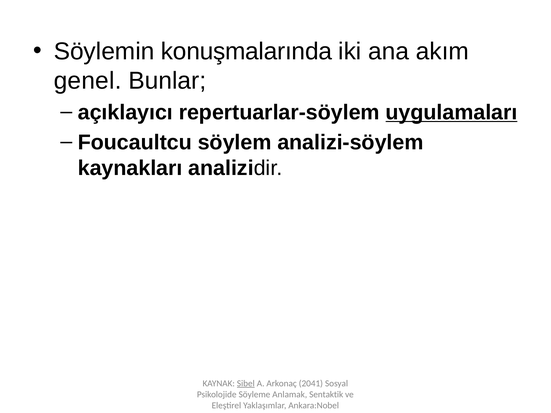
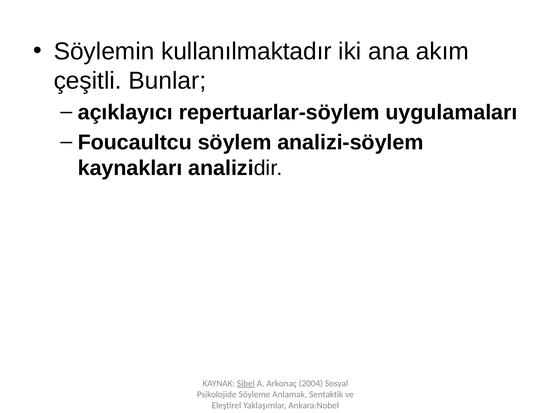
konuşmalarında: konuşmalarında -> kullanılmaktadır
genel: genel -> çeşitli
uygulamaları underline: present -> none
2041: 2041 -> 2004
